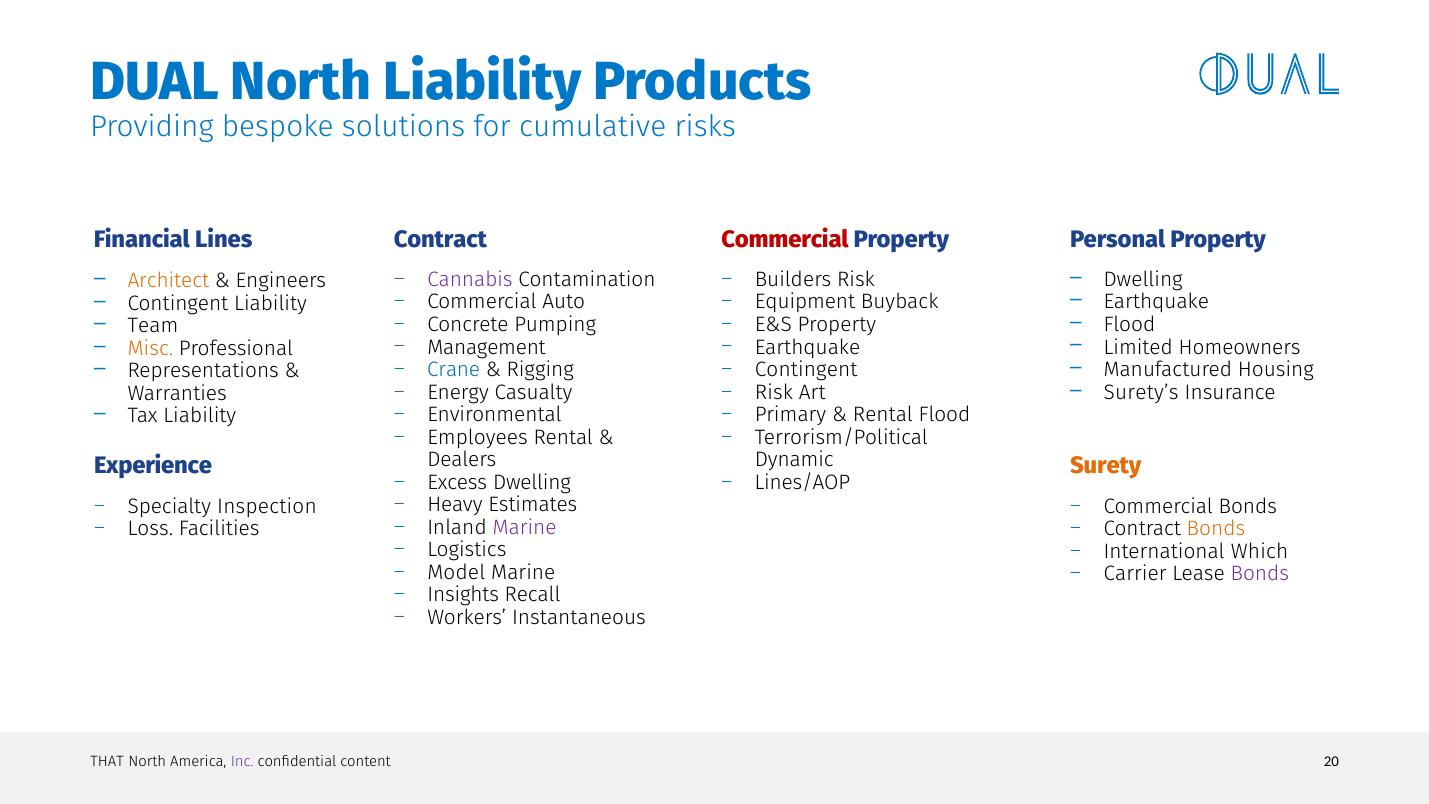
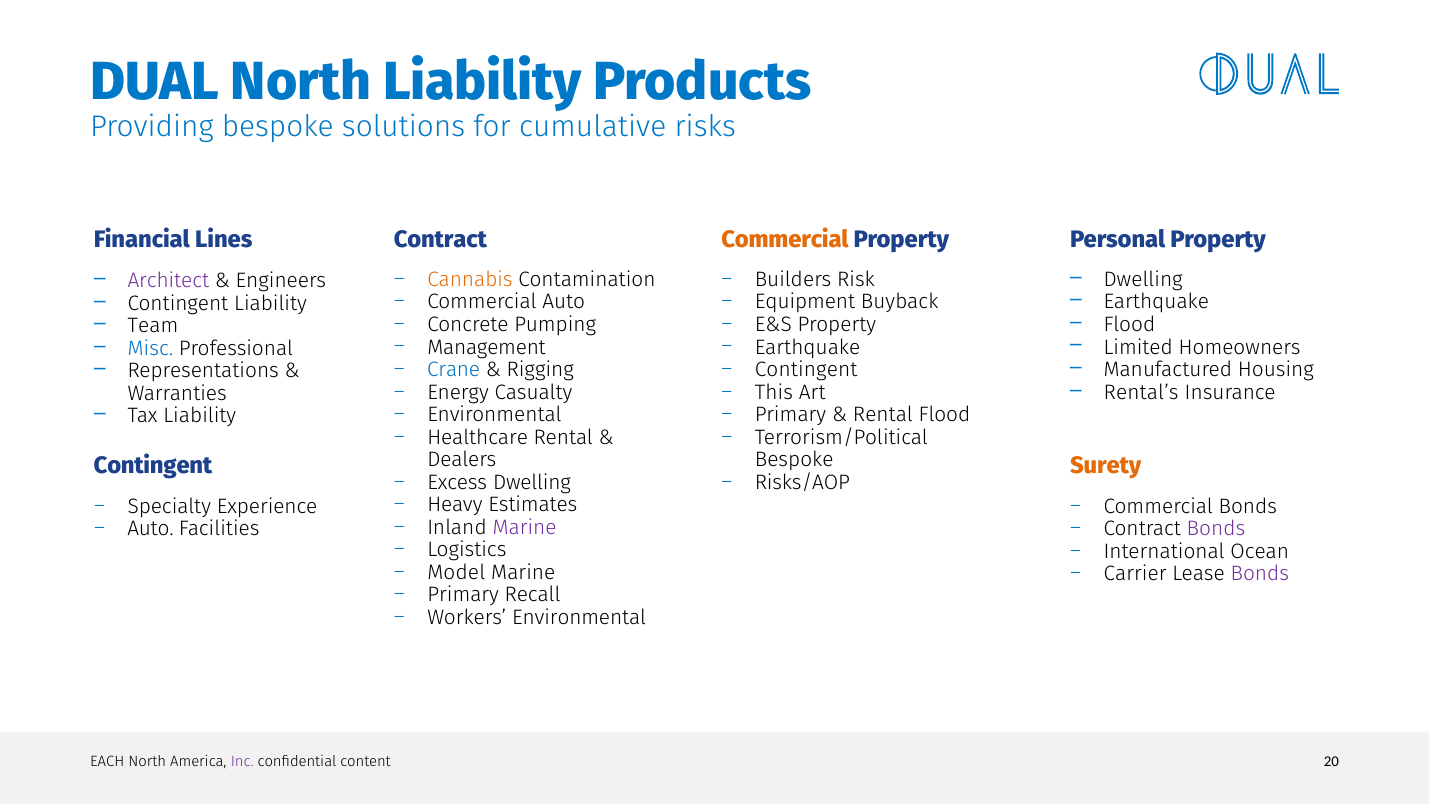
Commercial at (785, 240) colour: red -> orange
Architect colour: orange -> purple
Cannabis colour: purple -> orange
Misc colour: orange -> blue
Surety’s: Surety’s -> Rental’s
Risk at (774, 392): Risk -> This
Employees: Employees -> Healthcare
Dynamic at (794, 460): Dynamic -> Bespoke
Experience at (153, 466): Experience -> Contingent
Lines/AOP: Lines/AOP -> Risks/AOP
Inspection: Inspection -> Experience
Loss at (150, 529): Loss -> Auto
Bonds at (1216, 529) colour: orange -> purple
Which: Which -> Ocean
Insights at (463, 595): Insights -> Primary
Workers Instantaneous: Instantaneous -> Environmental
THAT: THAT -> EACH
